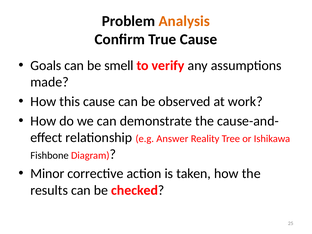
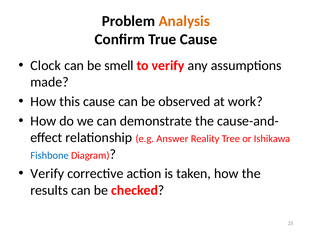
Goals: Goals -> Clock
Fishbone colour: black -> blue
Minor at (47, 174): Minor -> Verify
